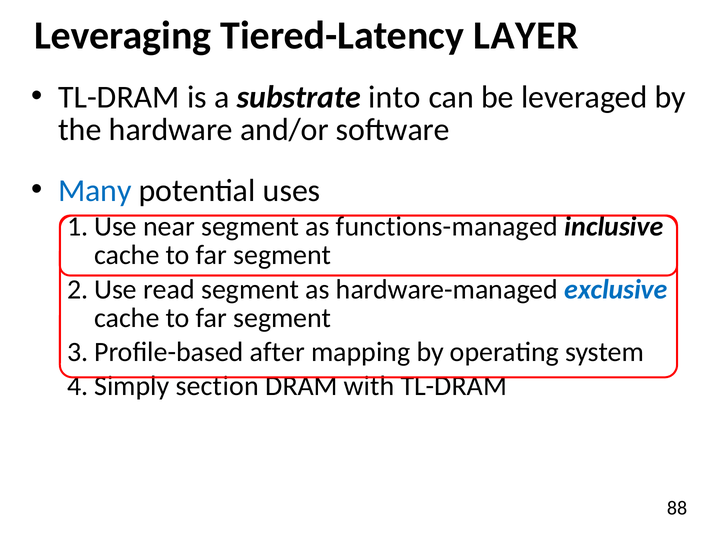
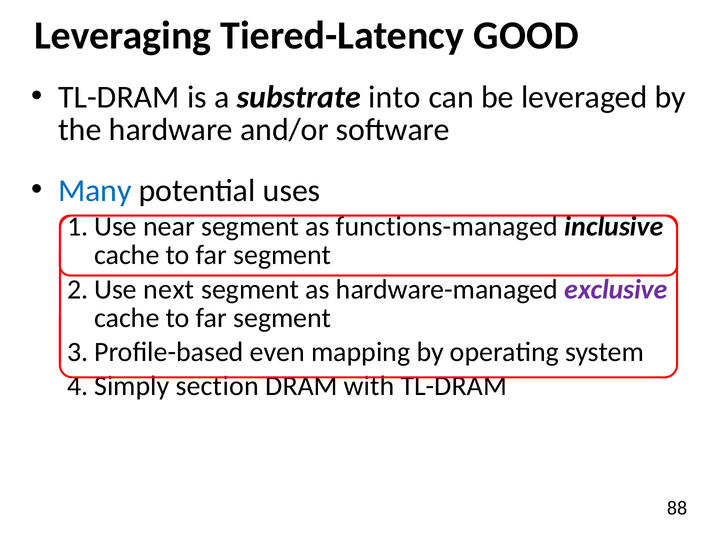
LAYER: LAYER -> GOOD
read: read -> next
exclusive colour: blue -> purple
after: after -> even
